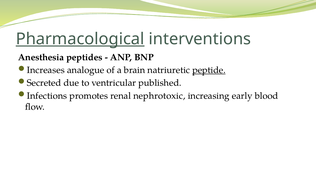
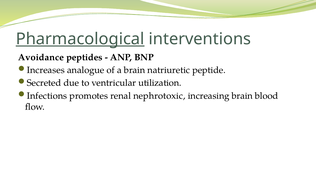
Anesthesia: Anesthesia -> Avoidance
peptide underline: present -> none
published: published -> utilization
increasing early: early -> brain
